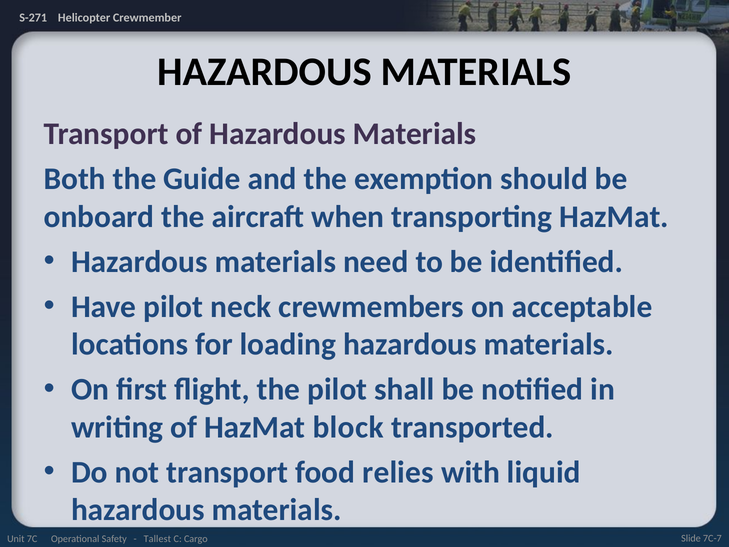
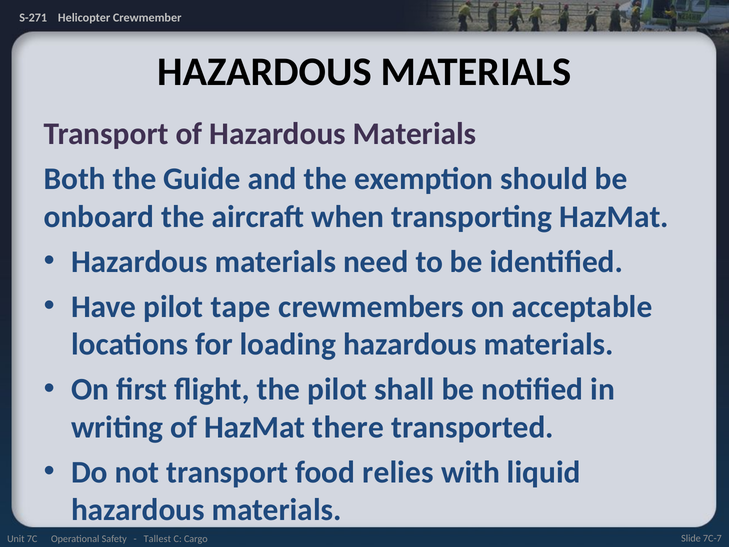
neck: neck -> tape
block: block -> there
